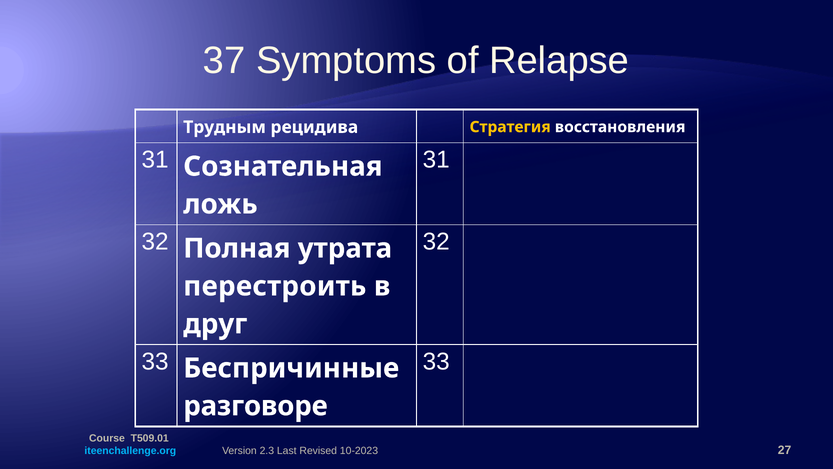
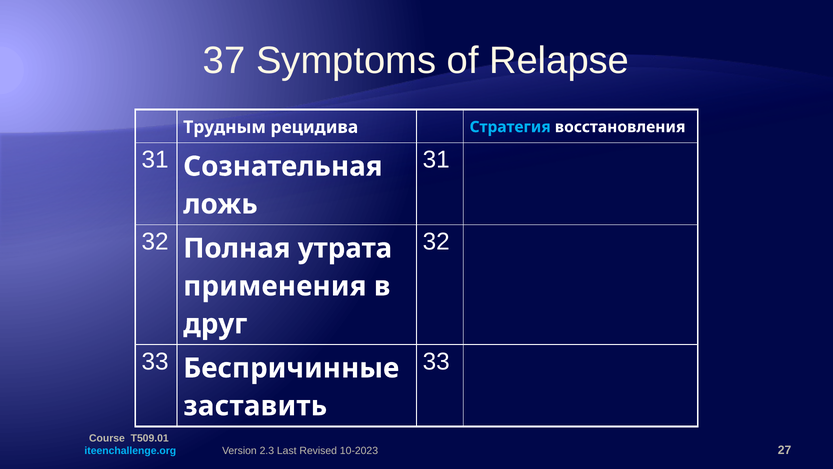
Стратегия colour: yellow -> light blue
перестроить: перестроить -> применения
разговоре: разговоре -> заставить
